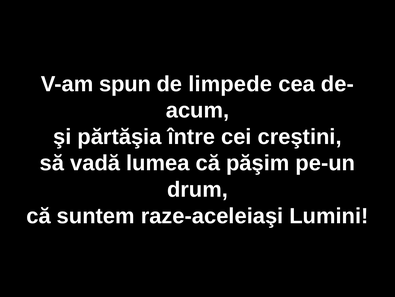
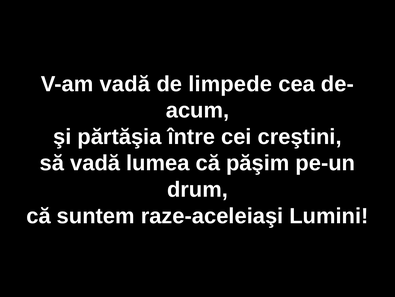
V-am spun: spun -> vadă
